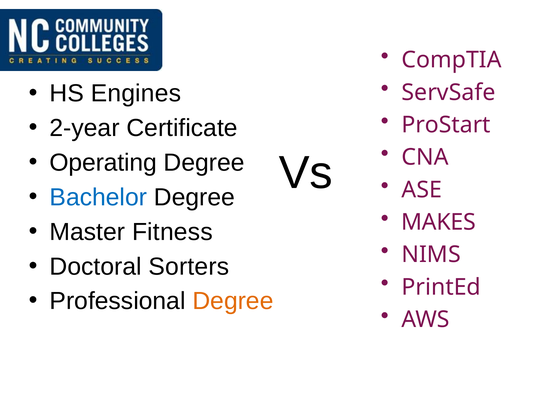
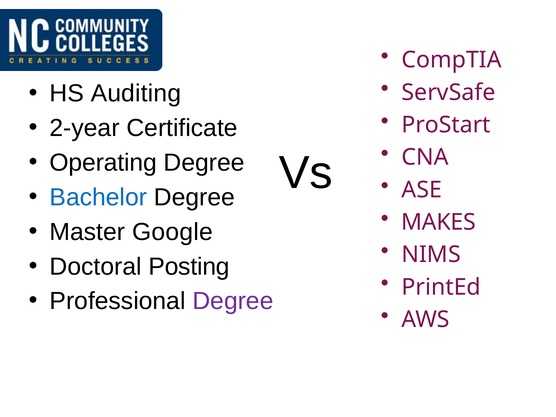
Engines: Engines -> Auditing
Fitness: Fitness -> Google
Sorters: Sorters -> Posting
Degree at (233, 301) colour: orange -> purple
